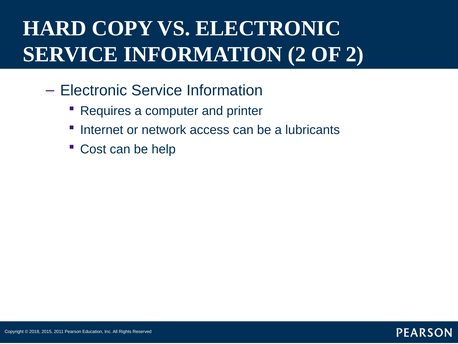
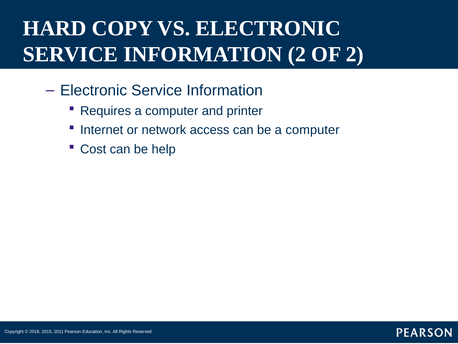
be a lubricants: lubricants -> computer
